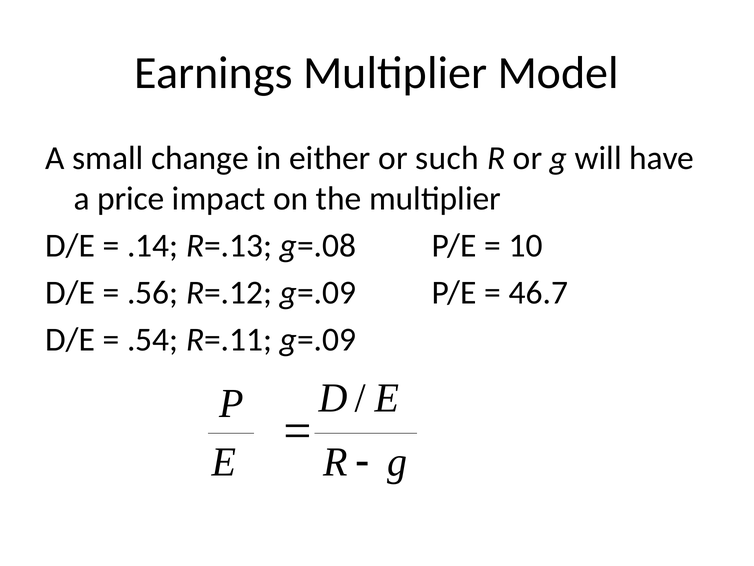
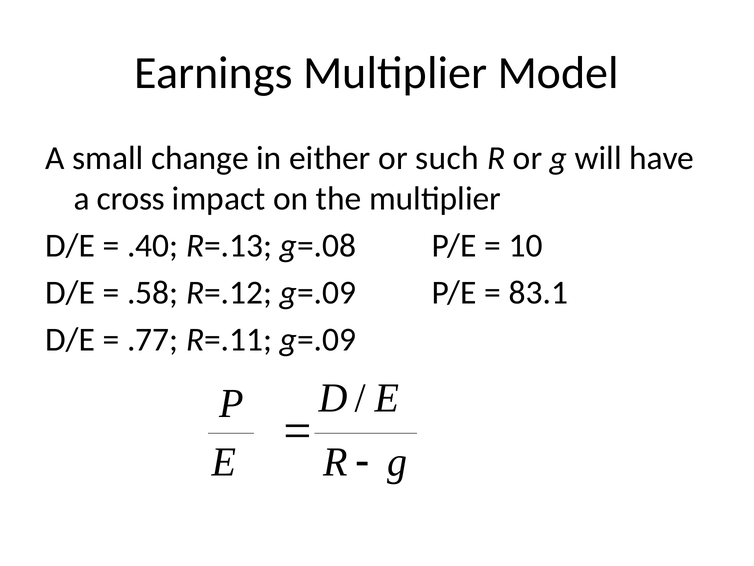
price: price -> cross
.14: .14 -> .40
.56: .56 -> .58
46.7: 46.7 -> 83.1
.54: .54 -> .77
